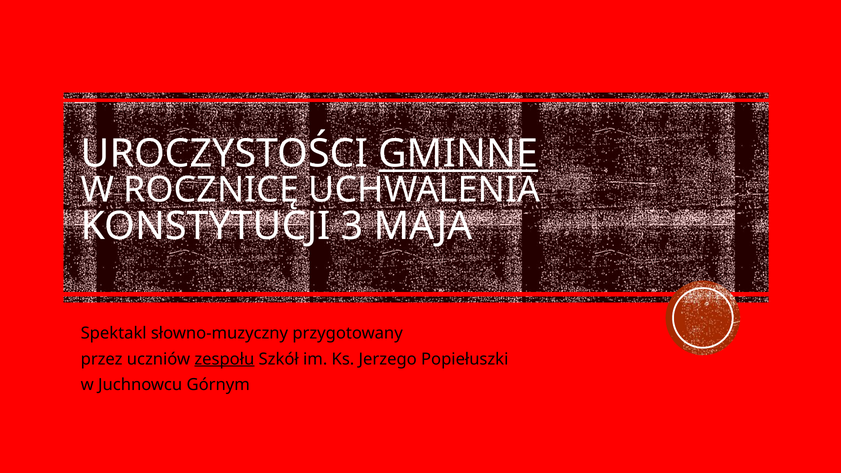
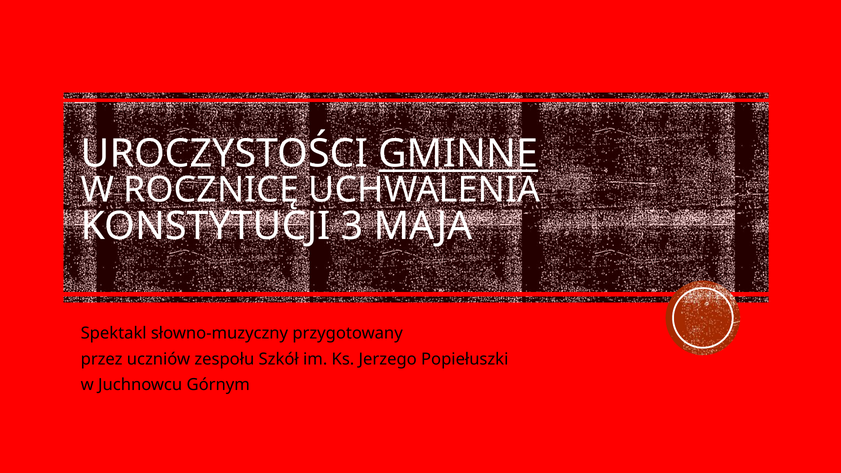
zespołu underline: present -> none
